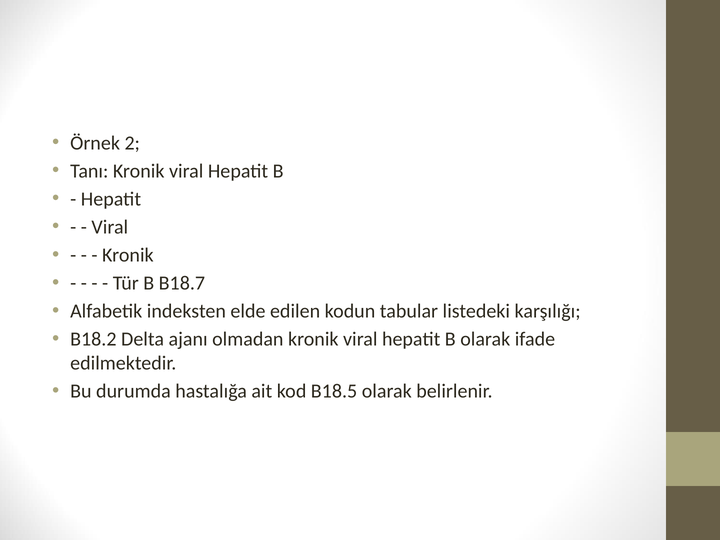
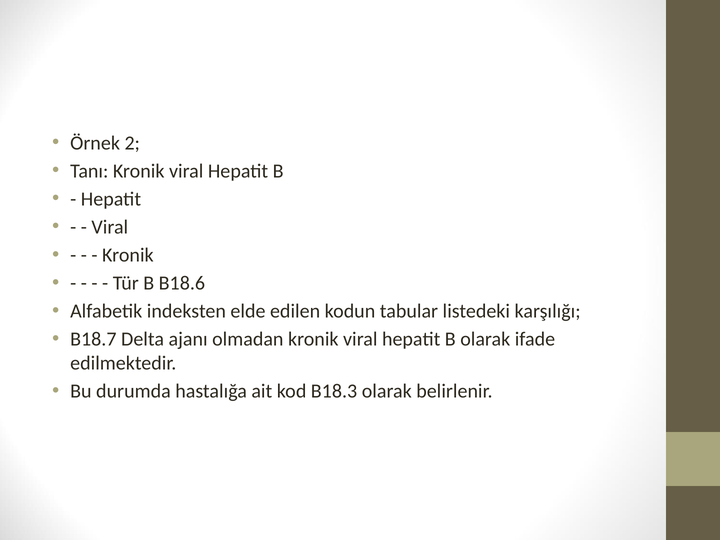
B18.7: B18.7 -> B18.6
B18.2: B18.2 -> B18.7
B18.5: B18.5 -> B18.3
